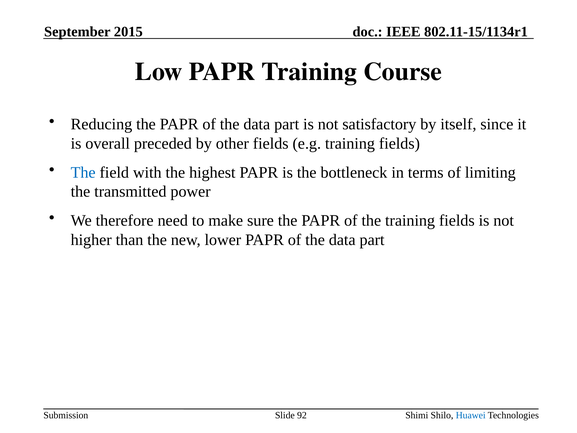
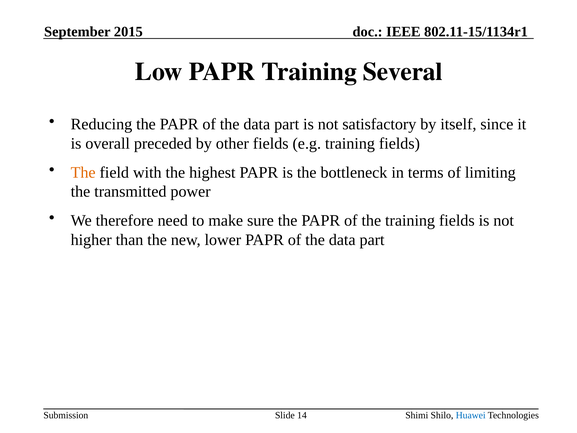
Course: Course -> Several
The at (83, 172) colour: blue -> orange
92: 92 -> 14
